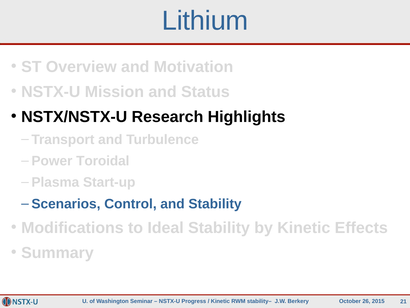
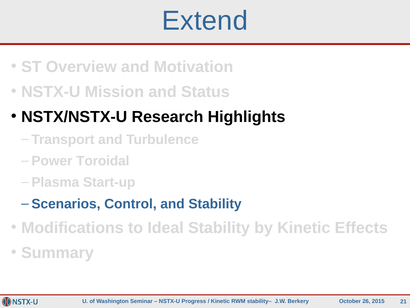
Lithium: Lithium -> Extend
